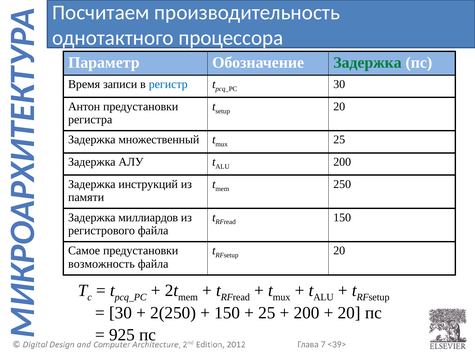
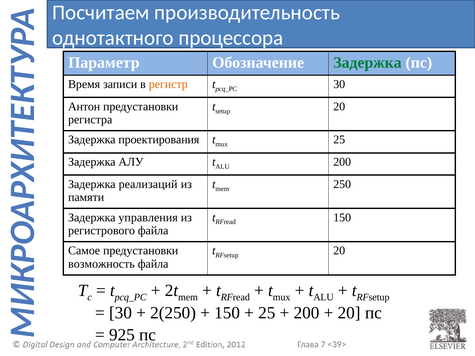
регистр colour: blue -> orange
множественный: множественный -> проектирования
инструкций: инструкций -> реализаций
миллиардов: миллиардов -> управления
